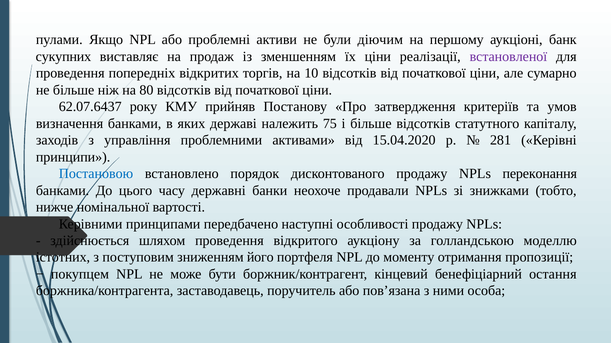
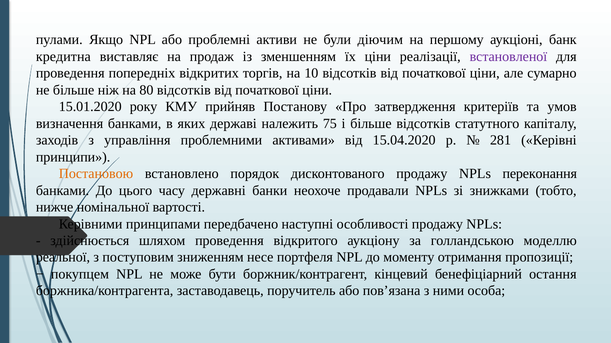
сукупних: сукупних -> кредитна
62.07.6437: 62.07.6437 -> 15.01.2020
Постановою colour: blue -> orange
істотних: істотних -> реальної
його: його -> несе
